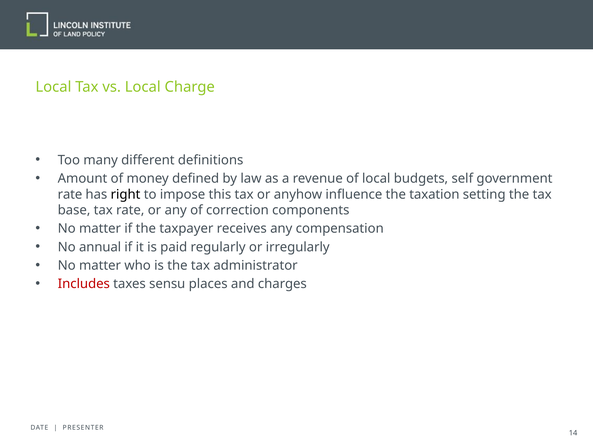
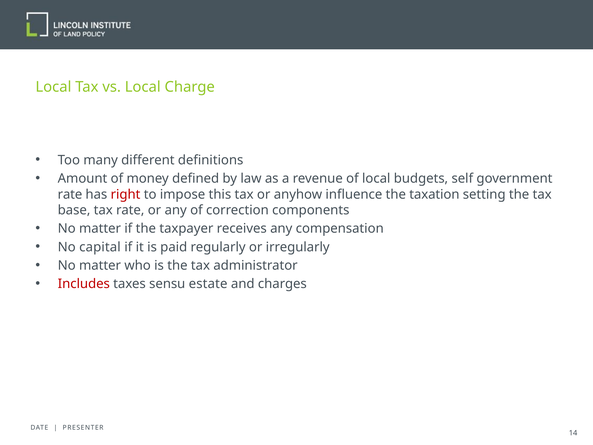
right colour: black -> red
annual: annual -> capital
places: places -> estate
